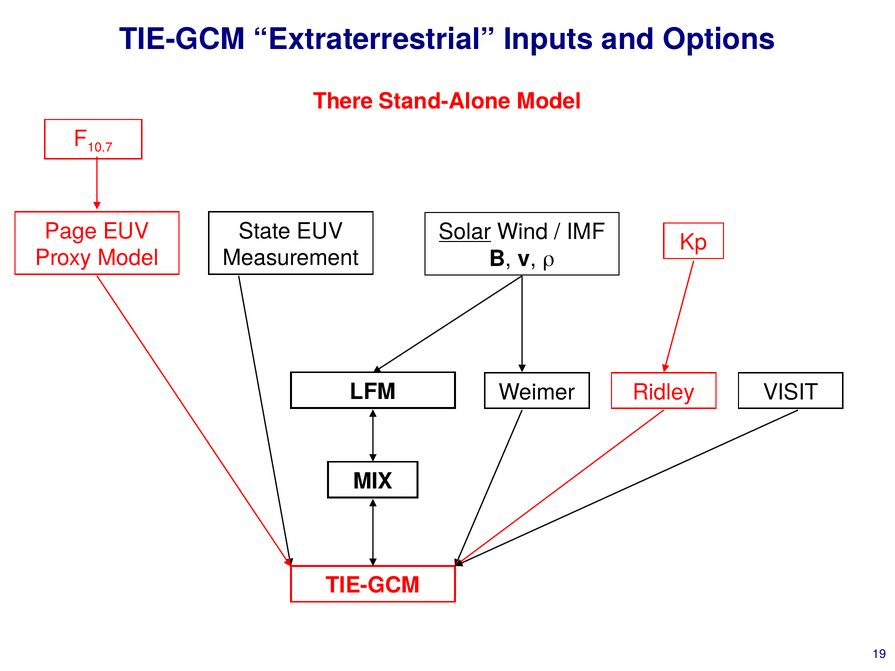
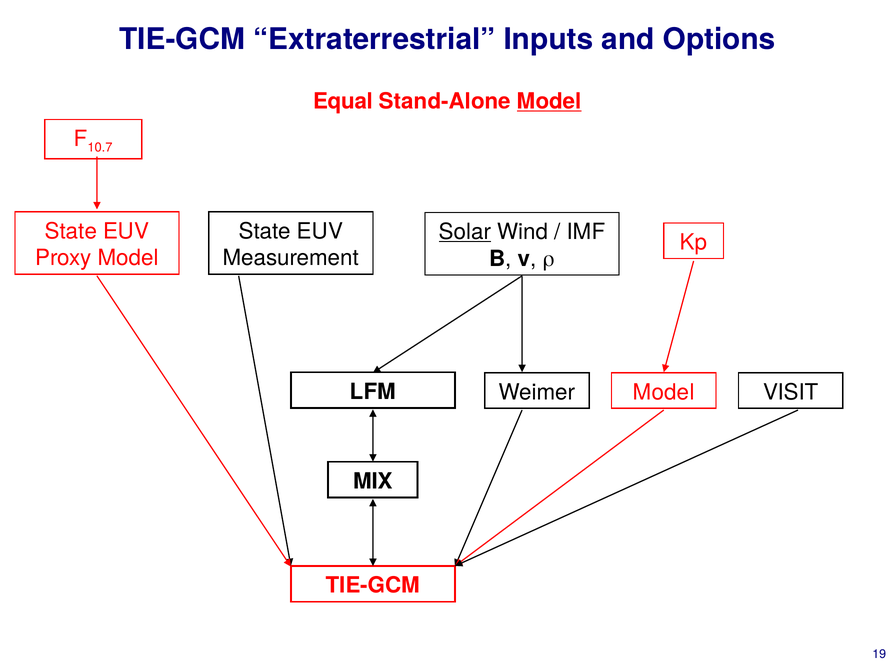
There: There -> Equal
Model at (549, 101) underline: none -> present
Page at (71, 231): Page -> State
Weimer Ridley: Ridley -> Model
